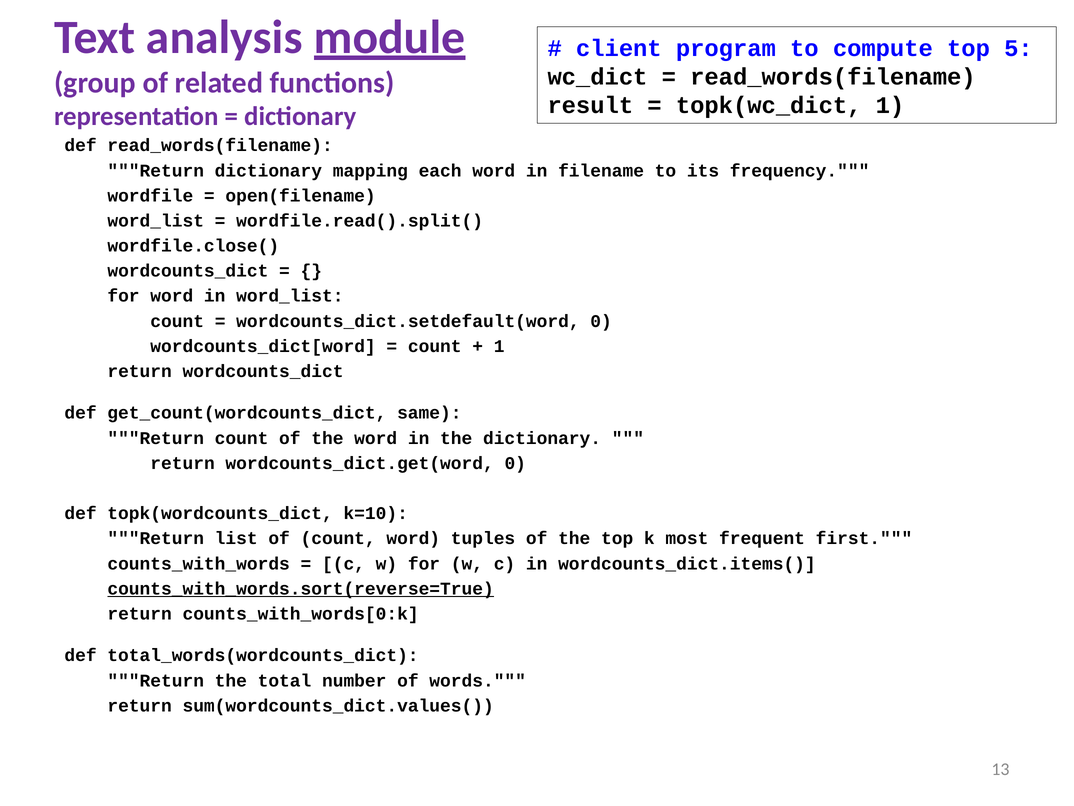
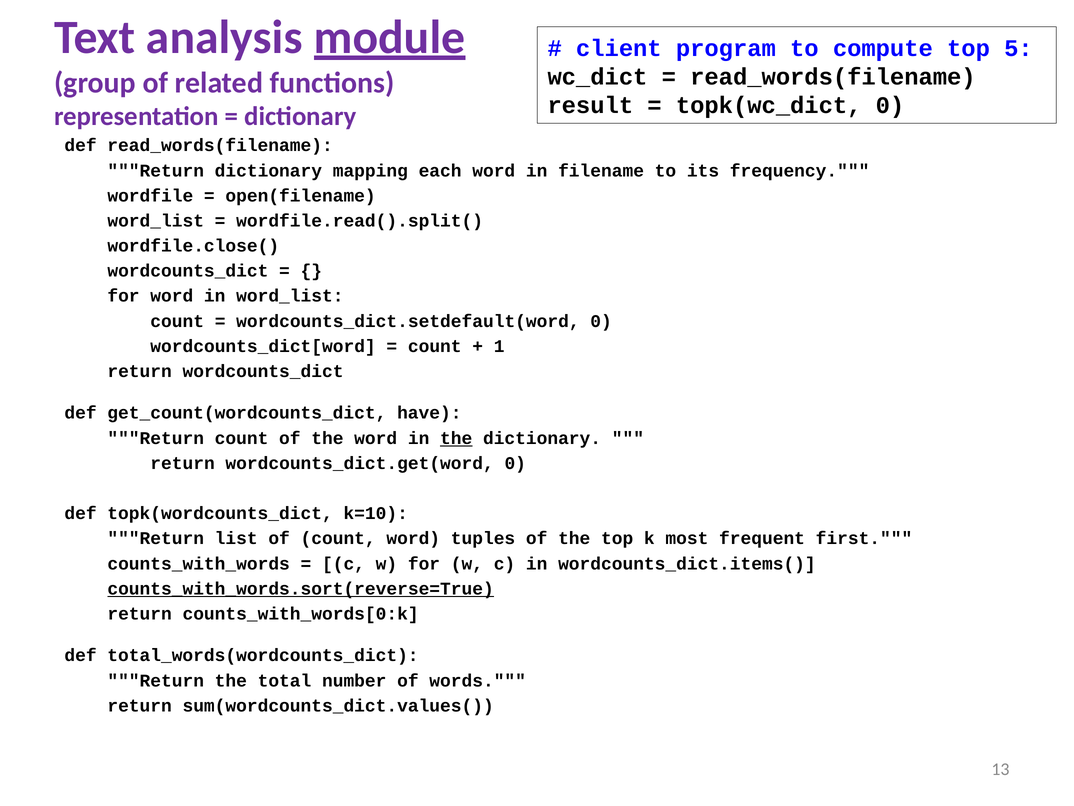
topk(wc_dict 1: 1 -> 0
same: same -> have
the at (456, 438) underline: none -> present
